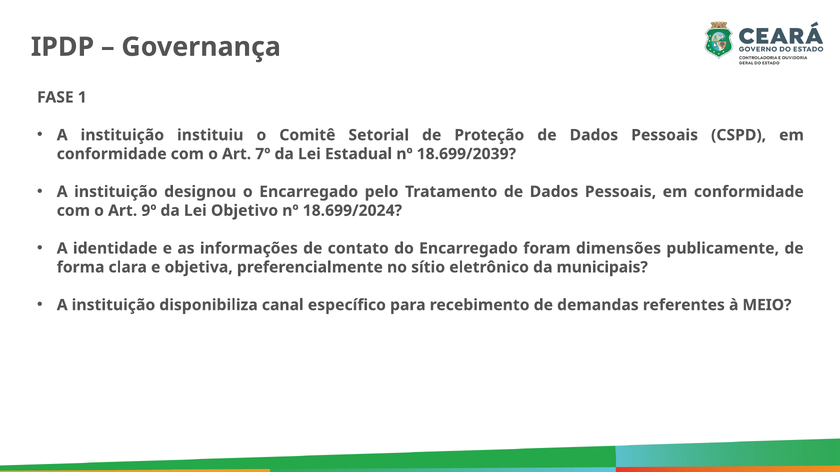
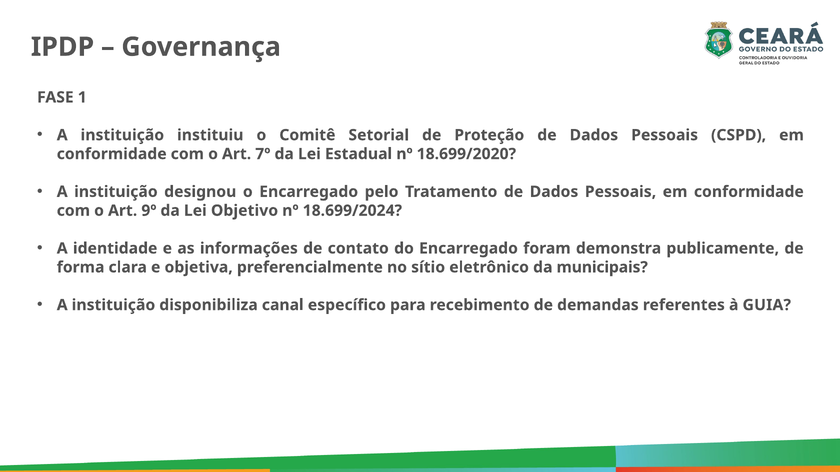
18.699/2039: 18.699/2039 -> 18.699/2020
dimensões: dimensões -> demonstra
MEIO: MEIO -> GUIA
